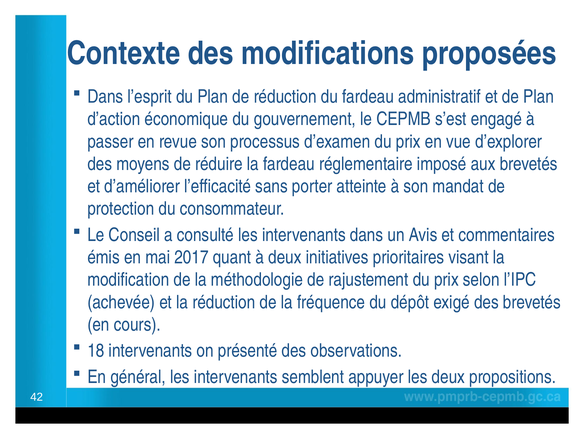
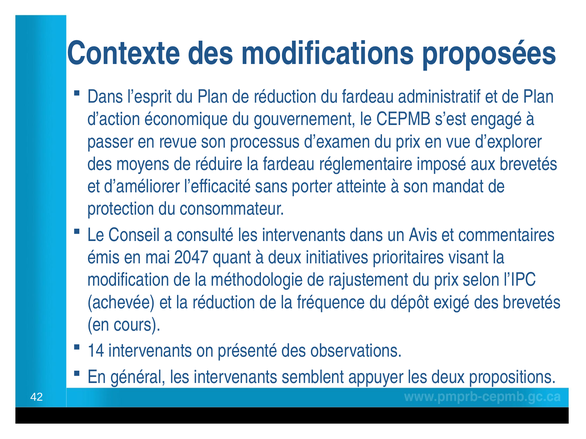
2017: 2017 -> 2047
18: 18 -> 14
